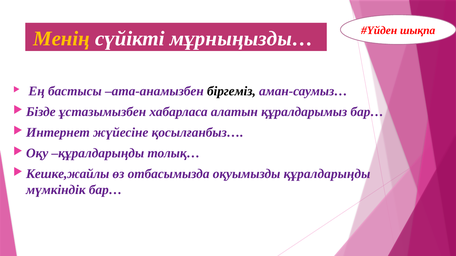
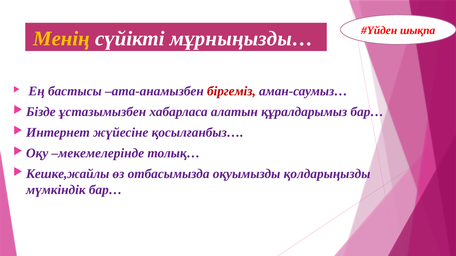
біргеміз colour: black -> red
Оқу құралдарыңды: құралдарыңды -> мекемелерінде
оқуымызды құралдарыңды: құралдарыңды -> қолдарыңызды
